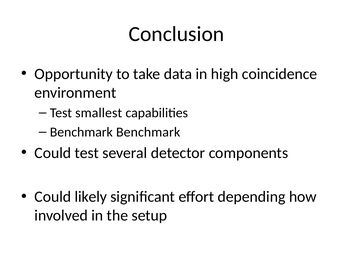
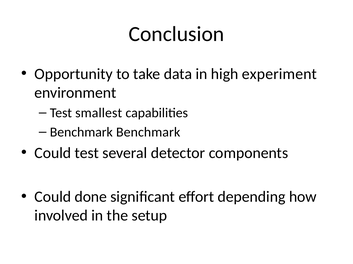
coincidence: coincidence -> experiment
likely: likely -> done
